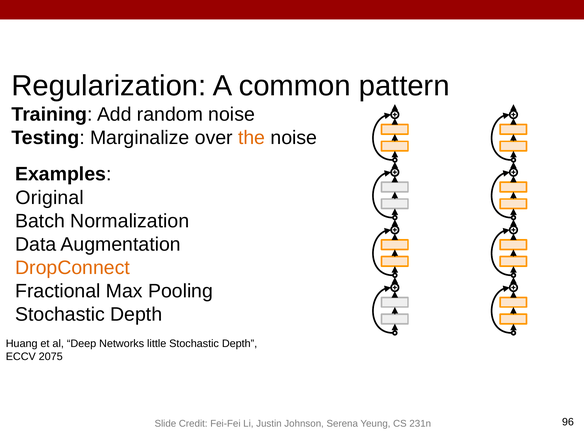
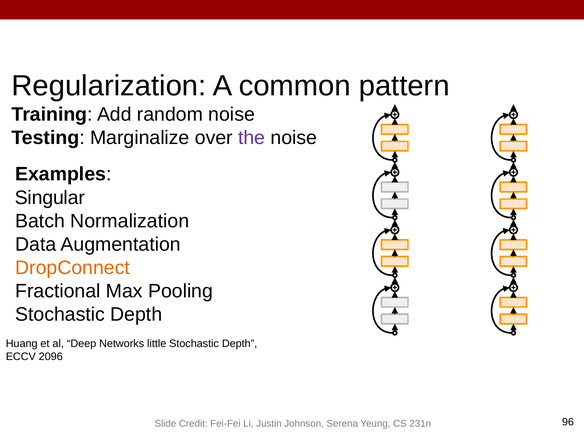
the colour: orange -> purple
Original: Original -> Singular
2075: 2075 -> 2096
